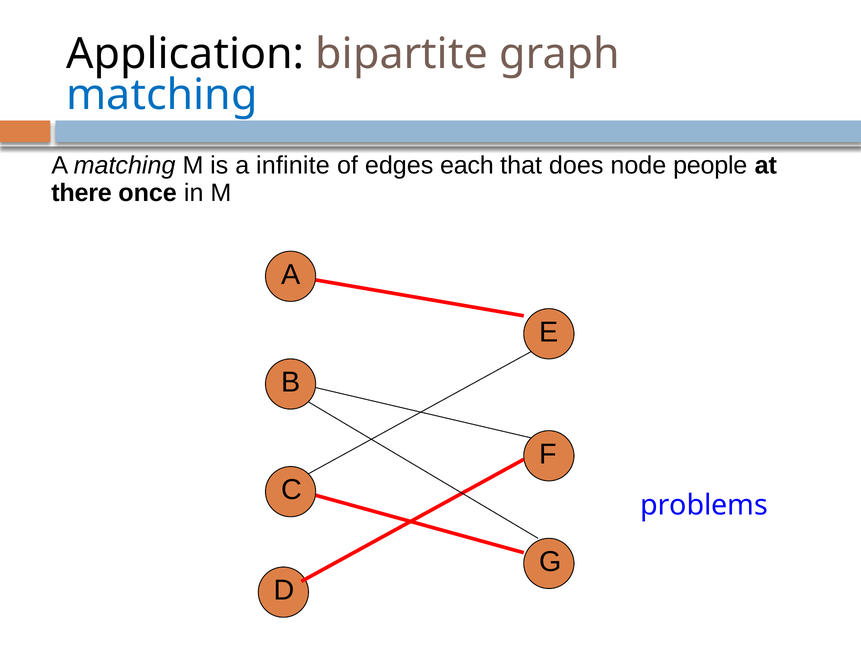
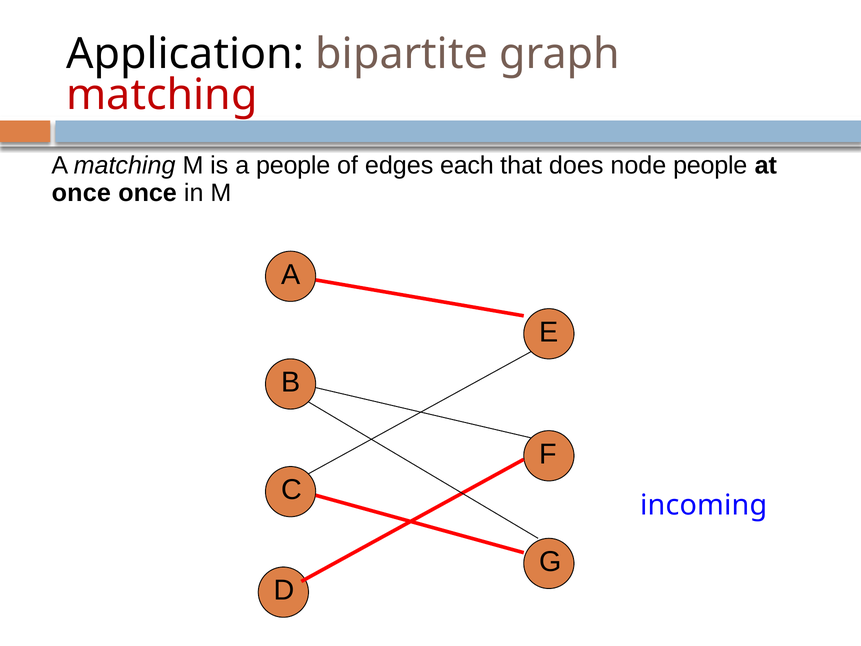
matching at (162, 95) colour: blue -> red
a infinite: infinite -> people
there at (82, 193): there -> once
problems: problems -> incoming
